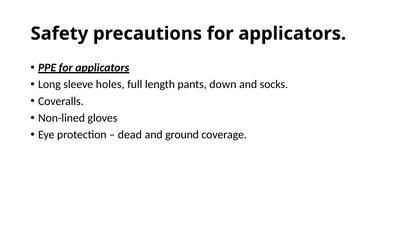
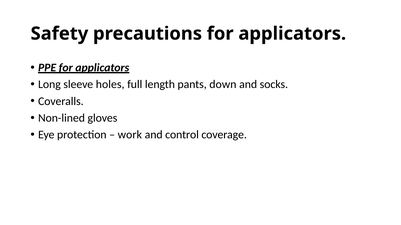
dead: dead -> work
ground: ground -> control
